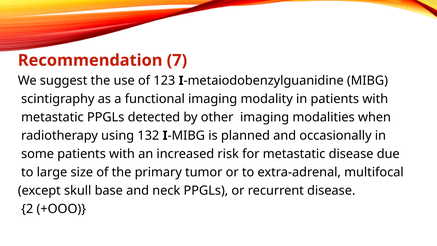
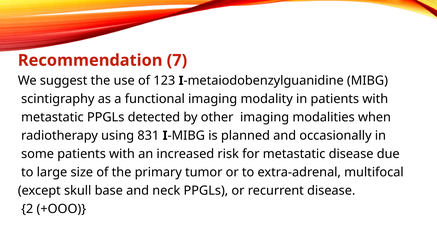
132: 132 -> 831
